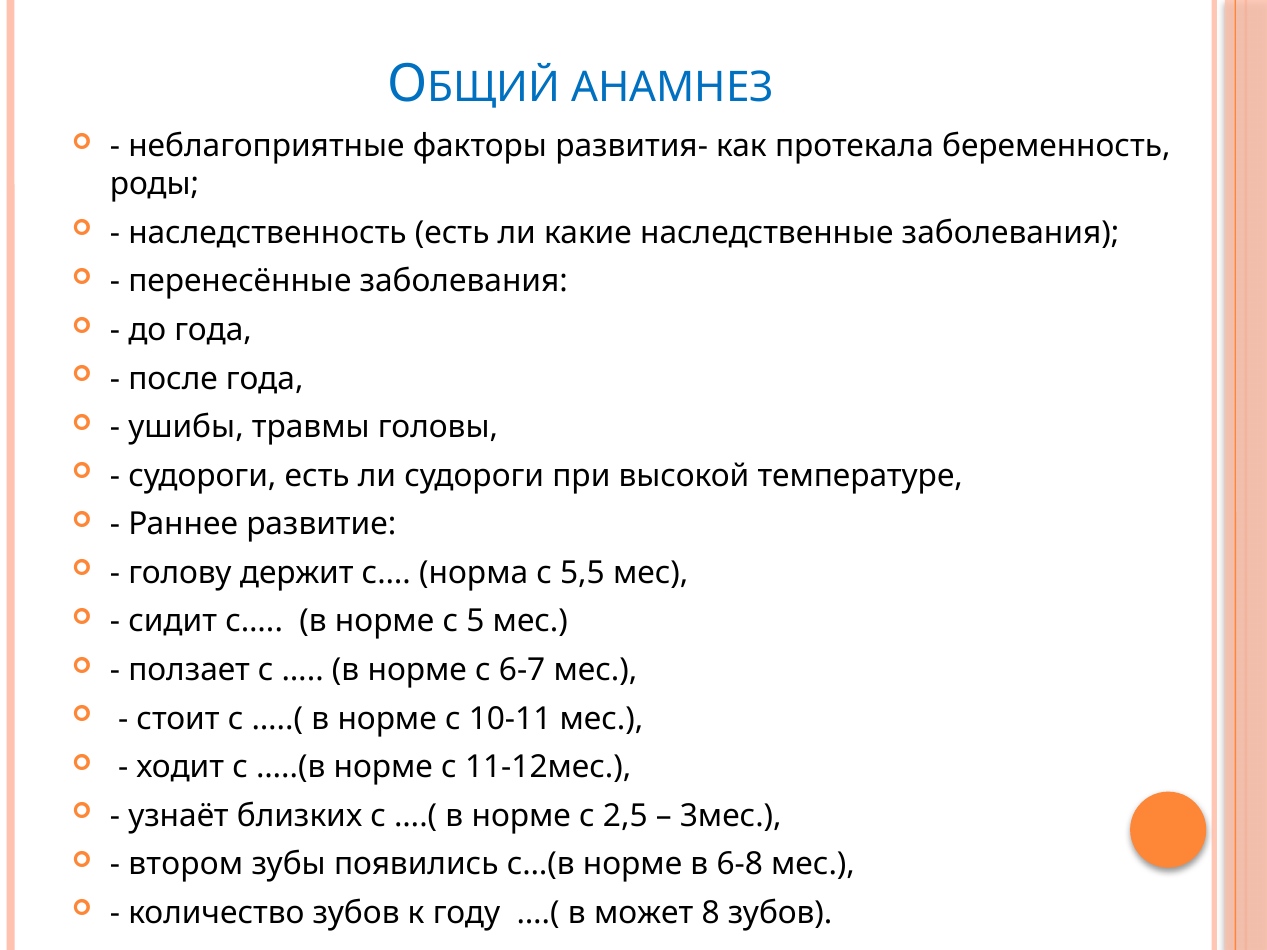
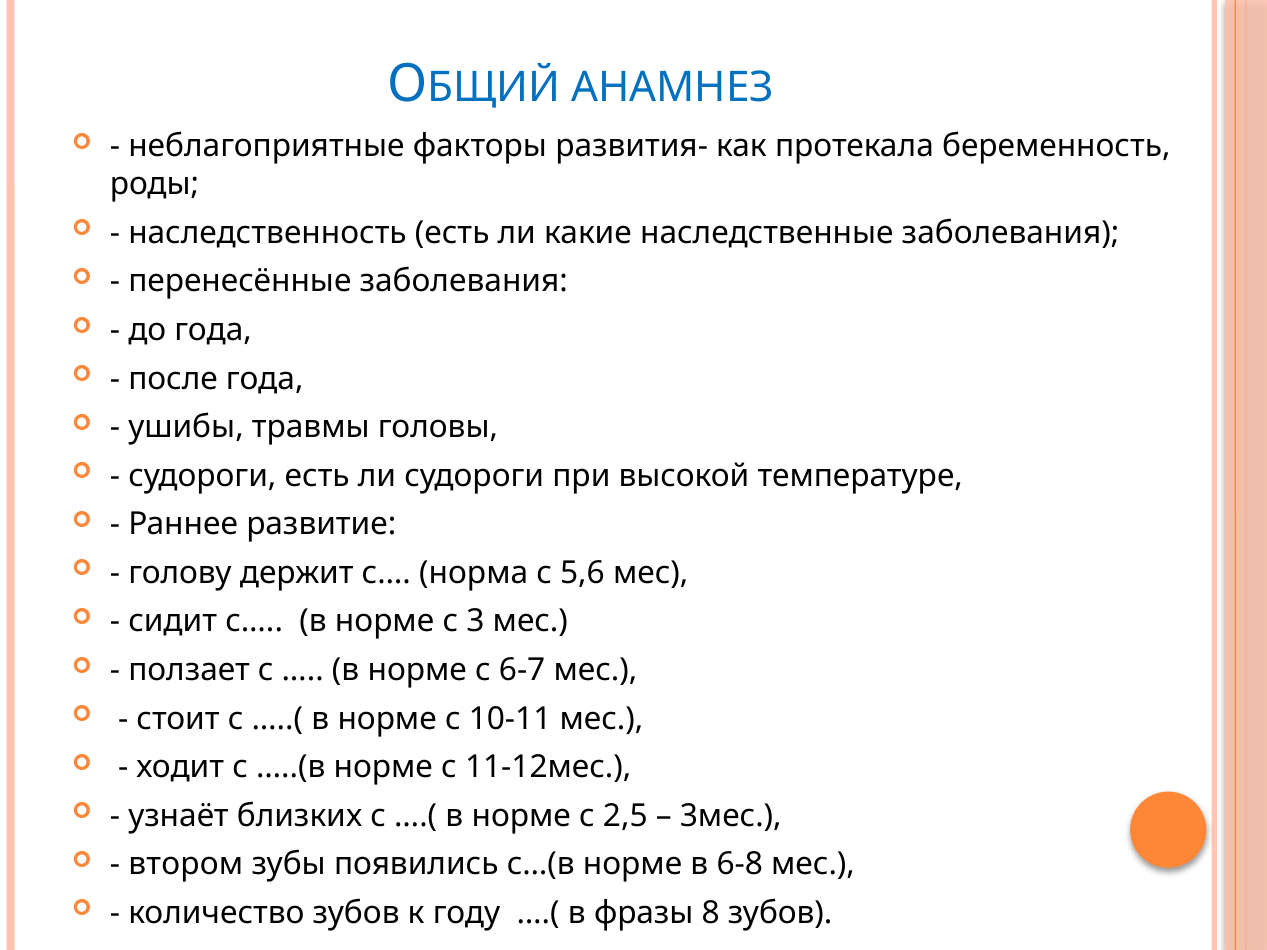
5,5: 5,5 -> 5,6
5: 5 -> 3
может: может -> фразы
